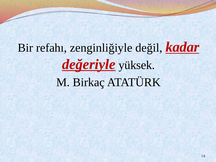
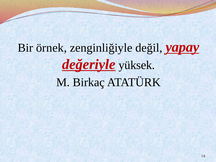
refahı: refahı -> örnek
kadar: kadar -> yapay
